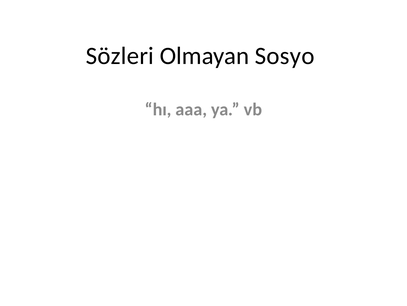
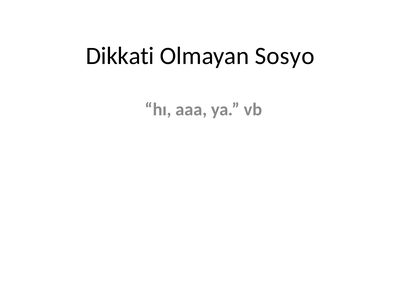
Sözleri: Sözleri -> Dikkati
